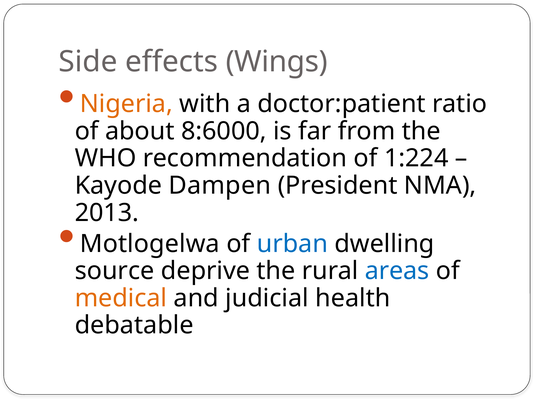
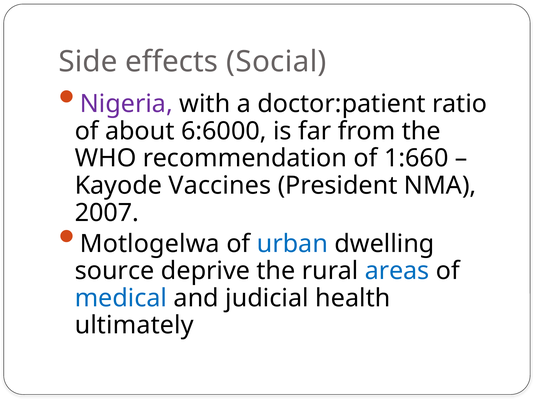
Wings: Wings -> Social
Nigeria colour: orange -> purple
8:6000: 8:6000 -> 6:6000
1:224: 1:224 -> 1:660
Dampen: Dampen -> Vaccines
2013: 2013 -> 2007
medical colour: orange -> blue
debatable: debatable -> ultimately
